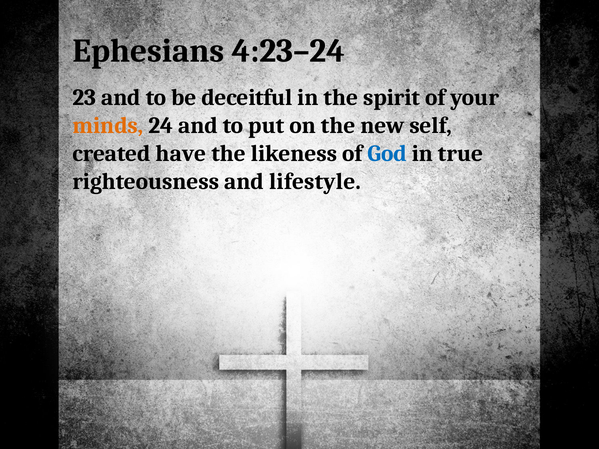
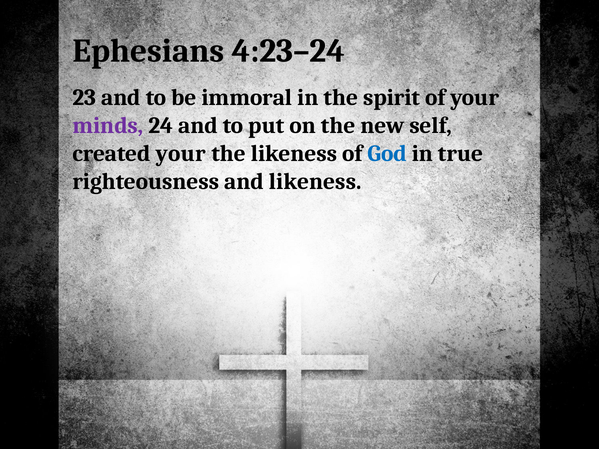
deceitful: deceitful -> immoral
minds colour: orange -> purple
created have: have -> your
and lifestyle: lifestyle -> likeness
